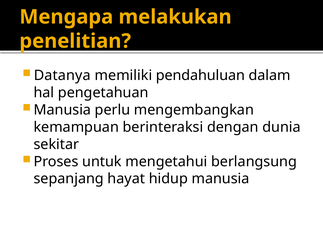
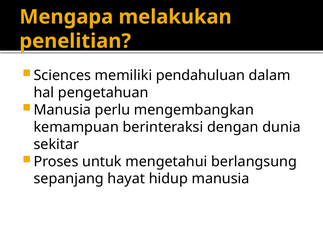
Datanya: Datanya -> Sciences
